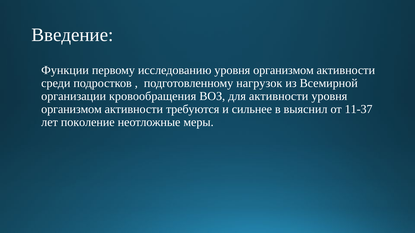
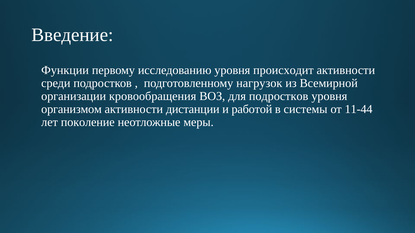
исследованию уровня организмом: организмом -> происходит
для активности: активности -> подростков
требуются: требуются -> дистанции
сильнее: сильнее -> работой
выяснил: выяснил -> системы
11-37: 11-37 -> 11-44
